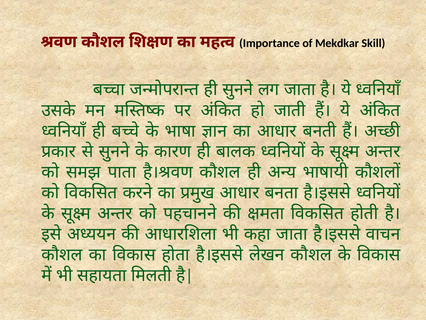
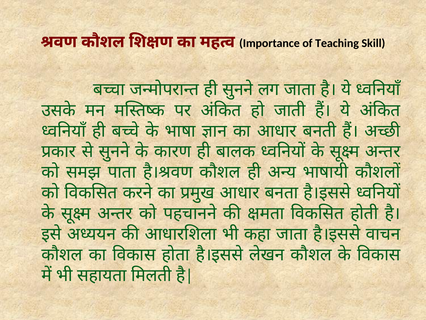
Mekdkar: Mekdkar -> Teaching
